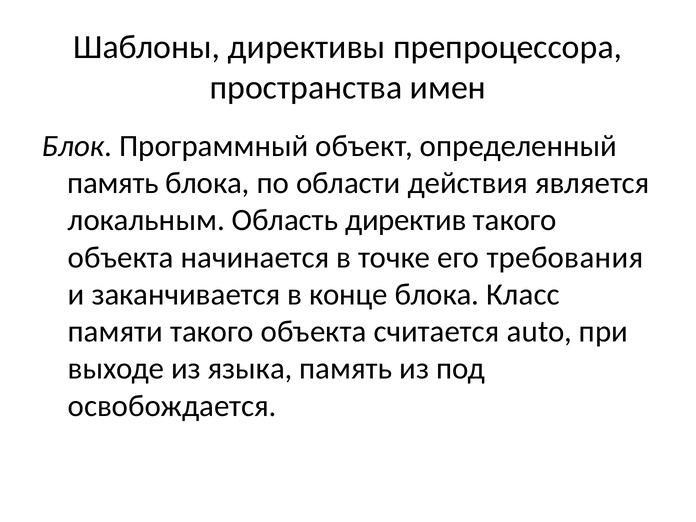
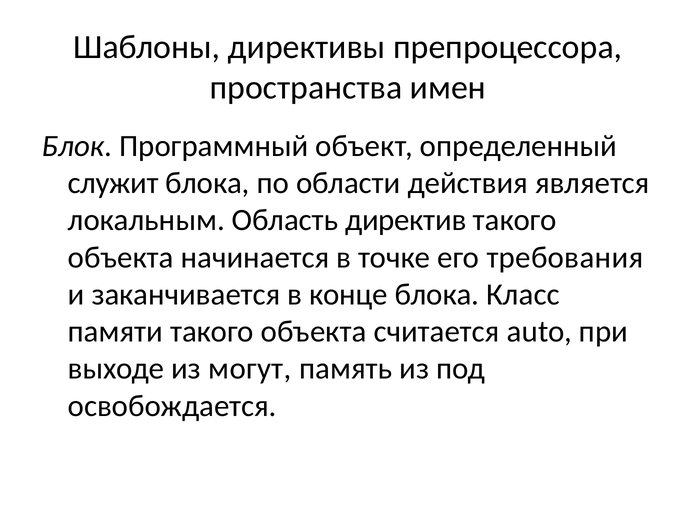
память at (113, 183): память -> служит
языка: языка -> могут
